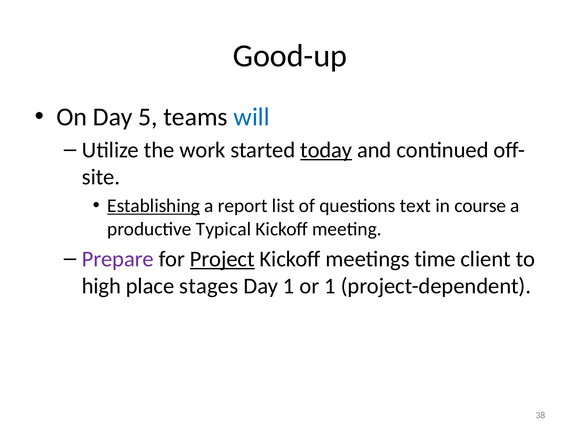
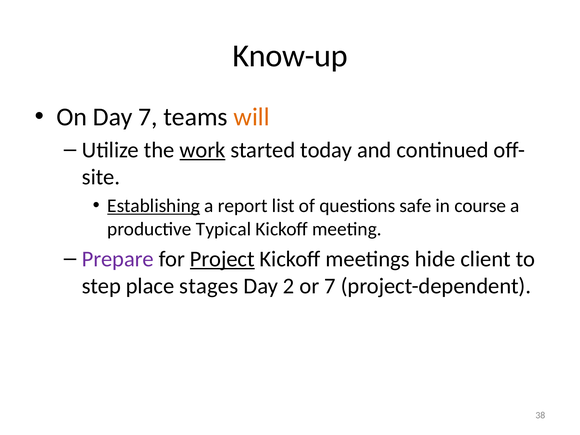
Good-up: Good-up -> Know-up
Day 5: 5 -> 7
will colour: blue -> orange
work underline: none -> present
today underline: present -> none
text: text -> safe
time: time -> hide
high: high -> step
Day 1: 1 -> 2
or 1: 1 -> 7
